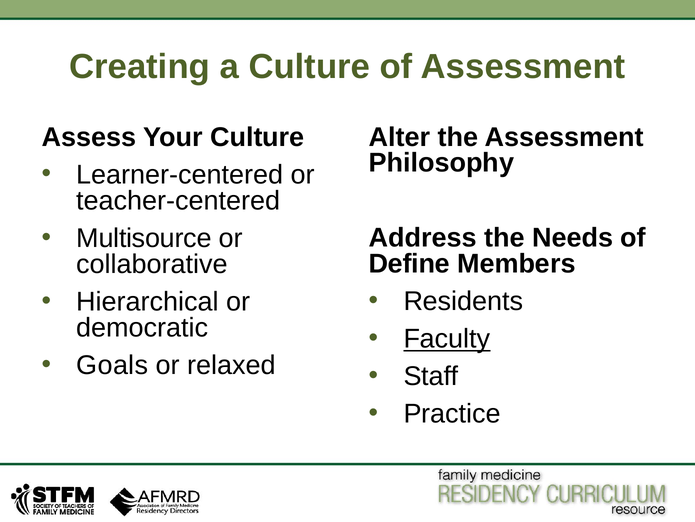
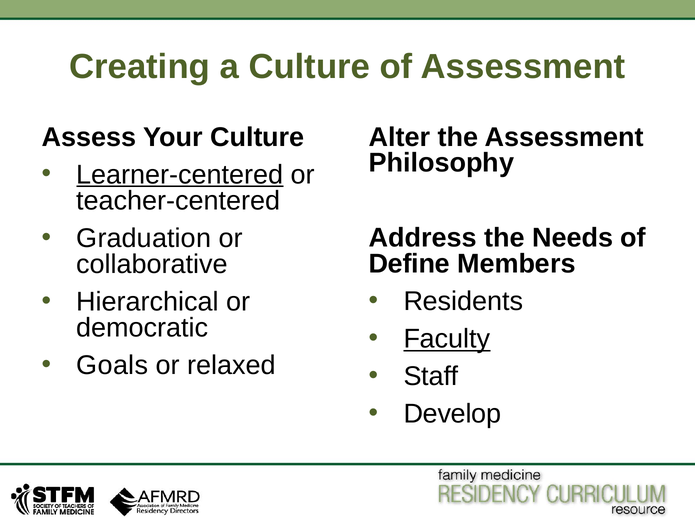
Learner-centered underline: none -> present
Multisource: Multisource -> Graduation
Practice: Practice -> Develop
